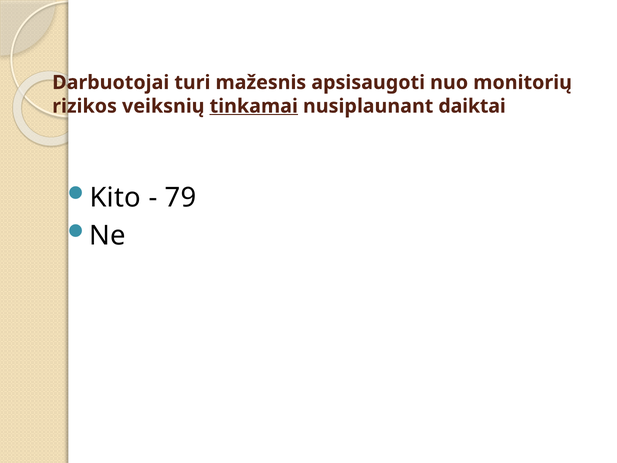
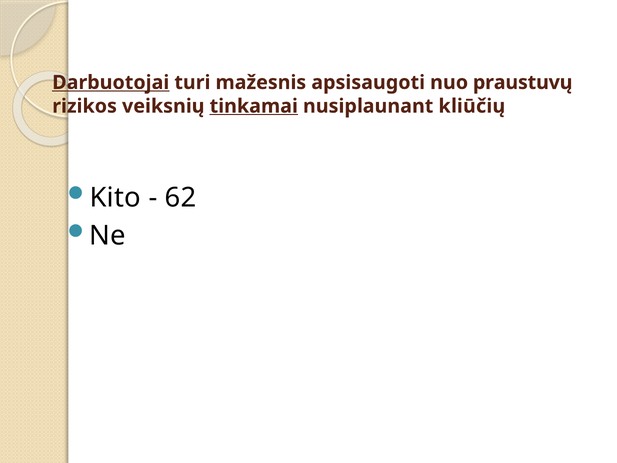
Darbuotojai underline: none -> present
monitorių: monitorių -> praustuvų
daiktai: daiktai -> kliūčių
79: 79 -> 62
